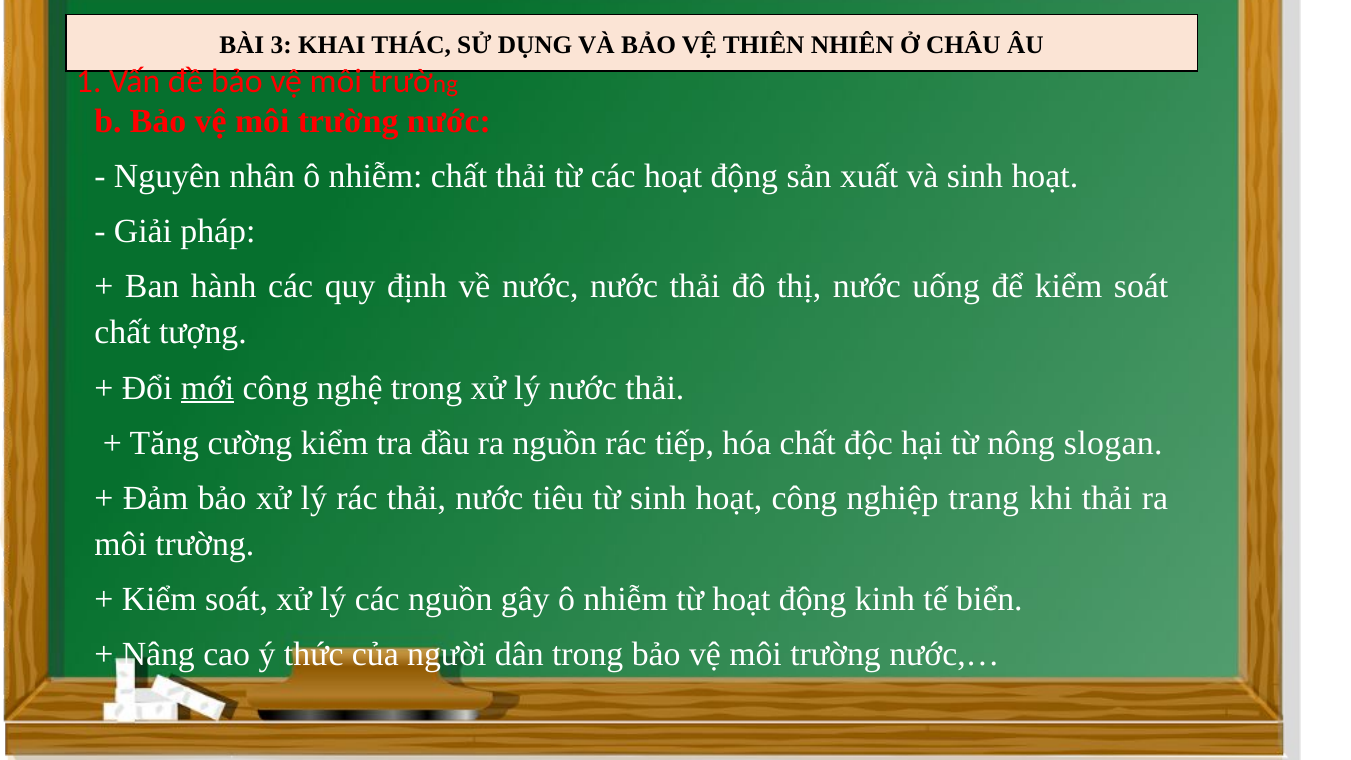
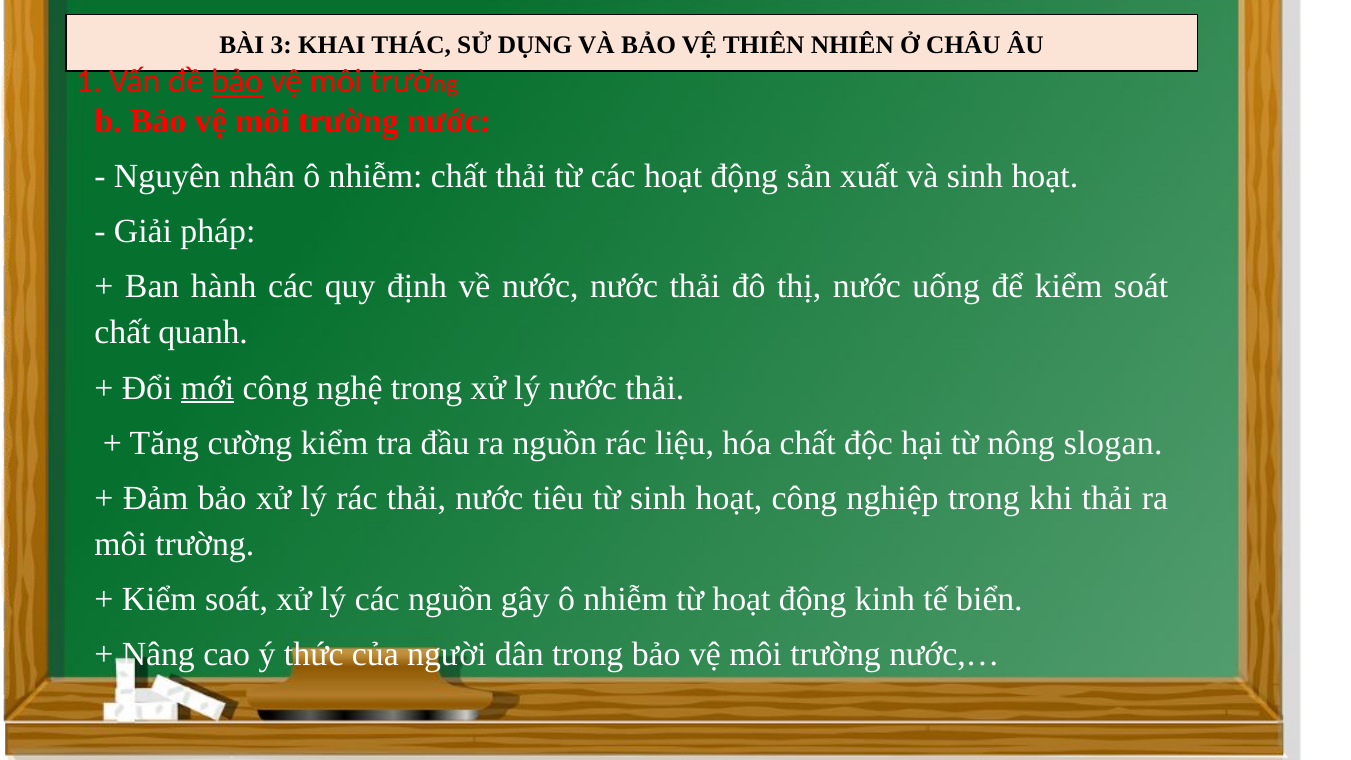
bảo at (237, 81) underline: none -> present
tượng: tượng -> quanh
tiếp: tiếp -> liệu
nghiệp trang: trang -> trong
